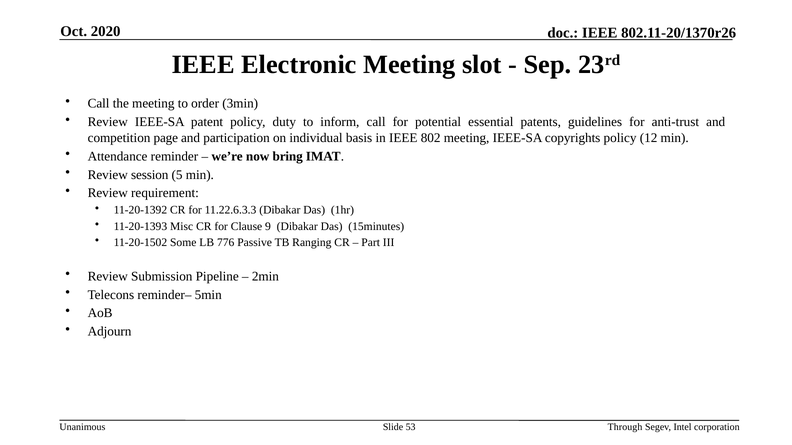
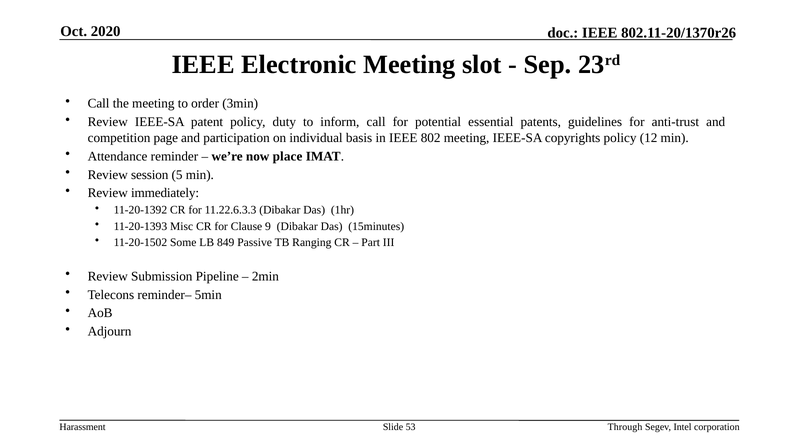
bring: bring -> place
requirement: requirement -> immediately
776: 776 -> 849
Unanimous: Unanimous -> Harassment
